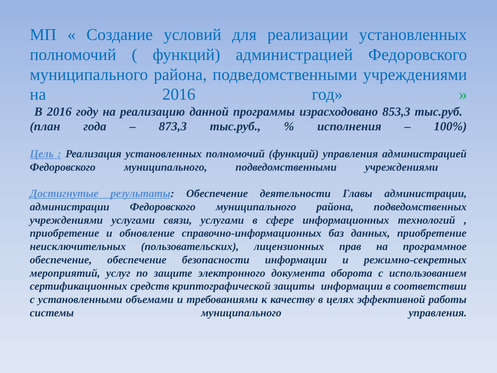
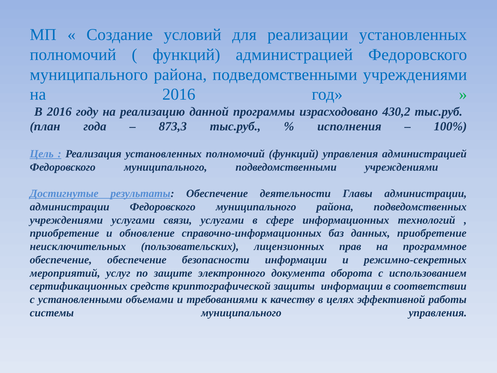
853,3: 853,3 -> 430,2
